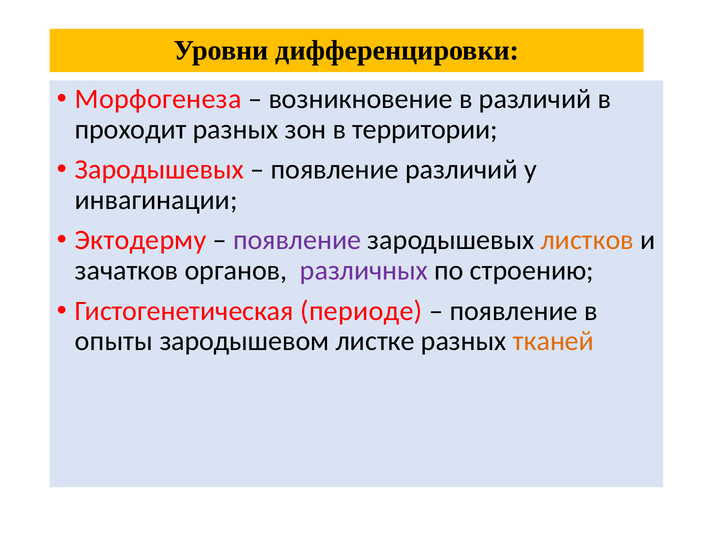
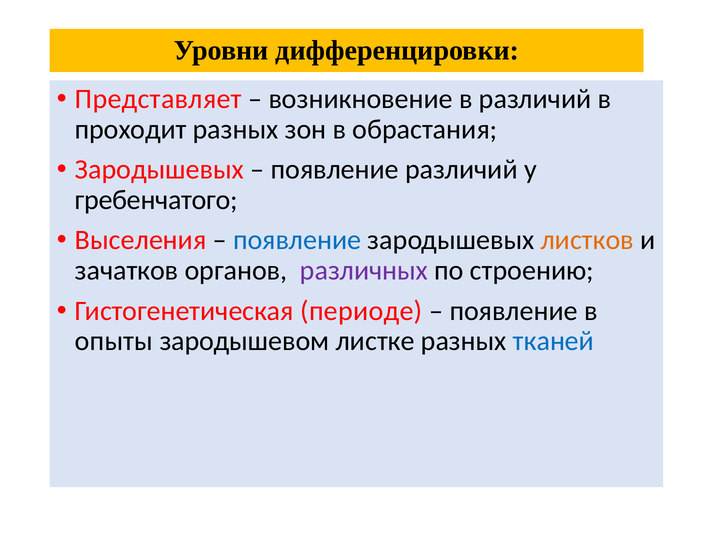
Морфогенеза: Морфогенеза -> Представляет
территории: территории -> обрастания
инвагинации: инвагинации -> гребенчатого
Эктодерму: Эктодерму -> Выселения
появление at (297, 240) colour: purple -> blue
тканей colour: orange -> blue
